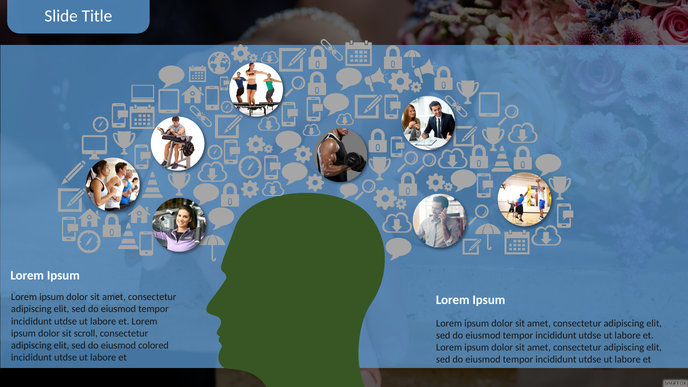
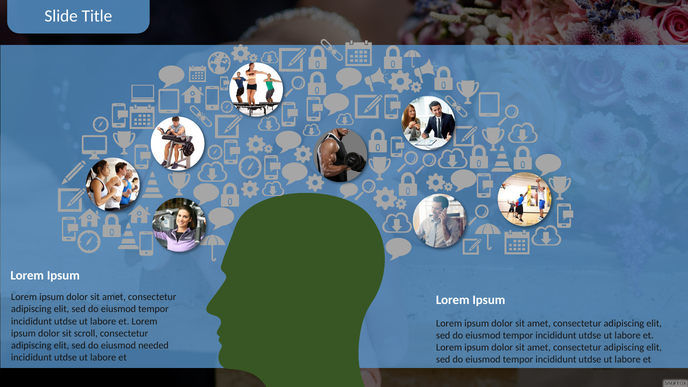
colored: colored -> needed
